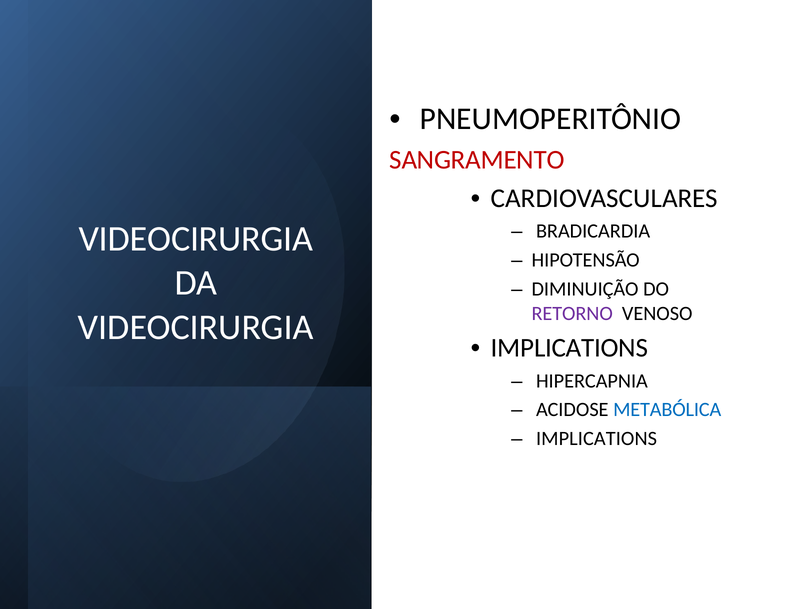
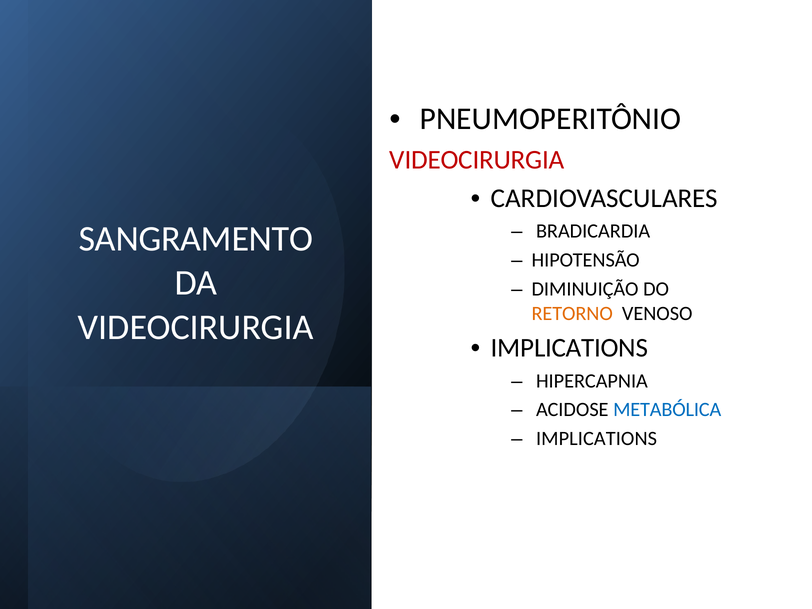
SANGRAMENTO at (477, 160): SANGRAMENTO -> VIDEOCIRURGIA
VIDEOCIRURGIA at (196, 239): VIDEOCIRURGIA -> SANGRAMENTO
RETORNO colour: purple -> orange
